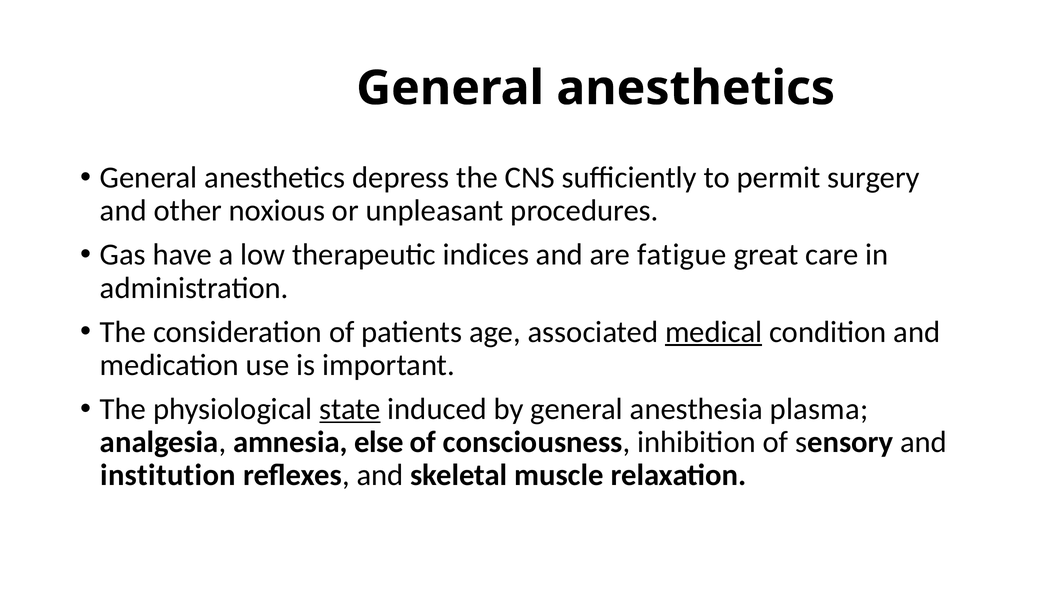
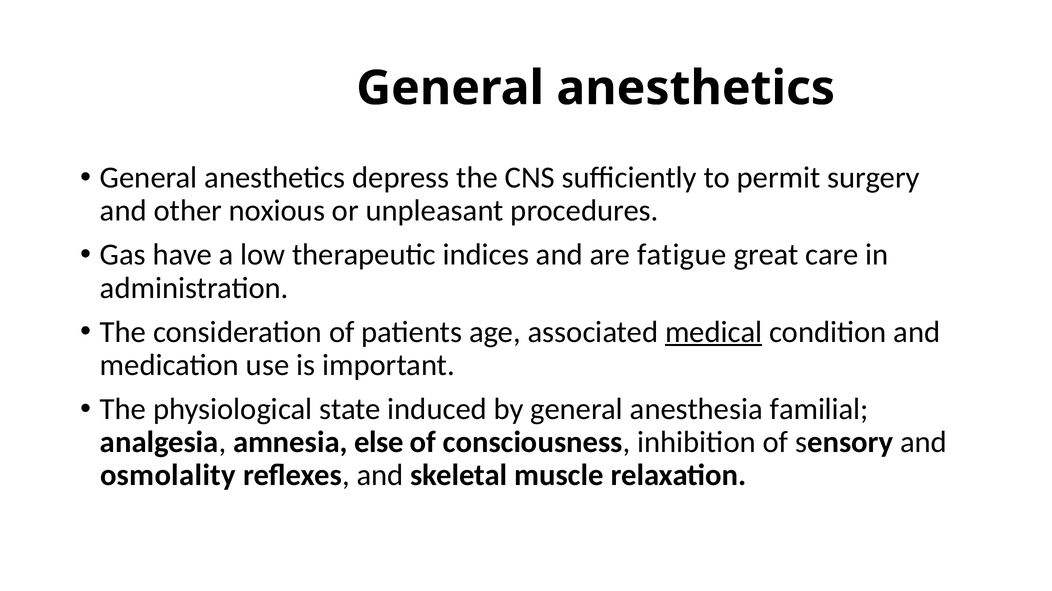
state underline: present -> none
plasma: plasma -> familial
institution: institution -> osmolality
